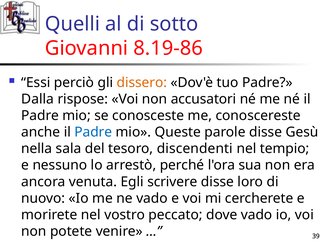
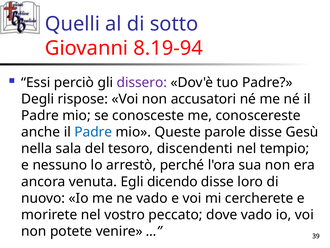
8.19-86: 8.19-86 -> 8.19-94
dissero colour: orange -> purple
Dalla: Dalla -> Degli
scrivere: scrivere -> dicendo
